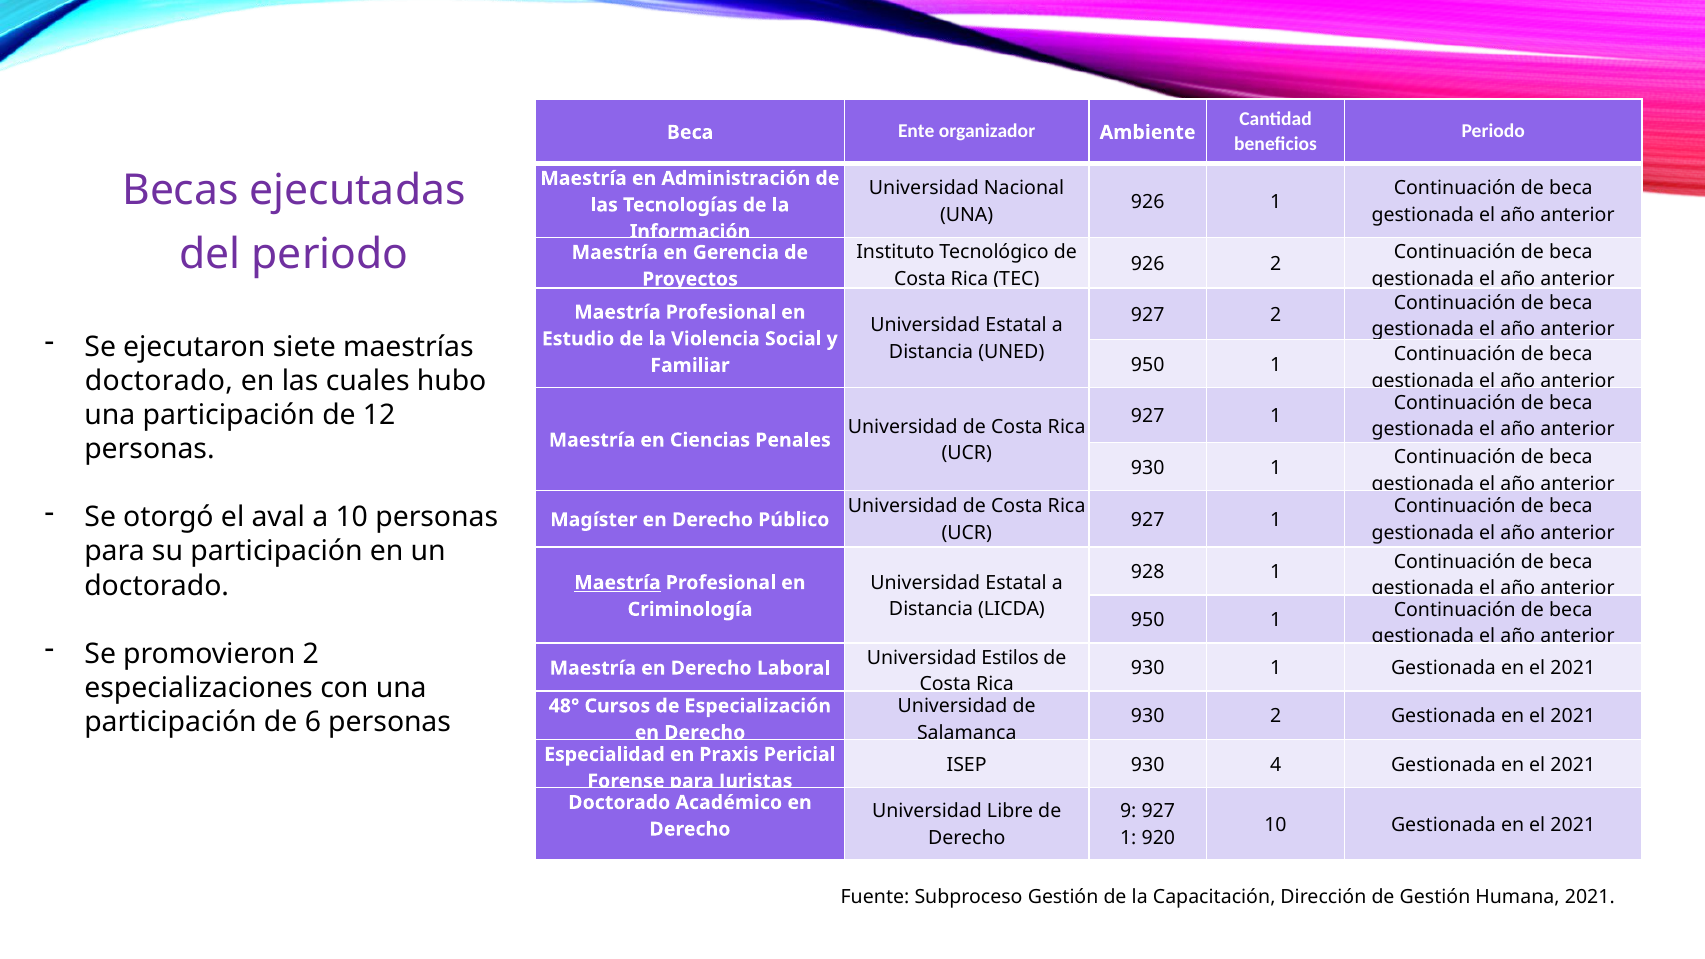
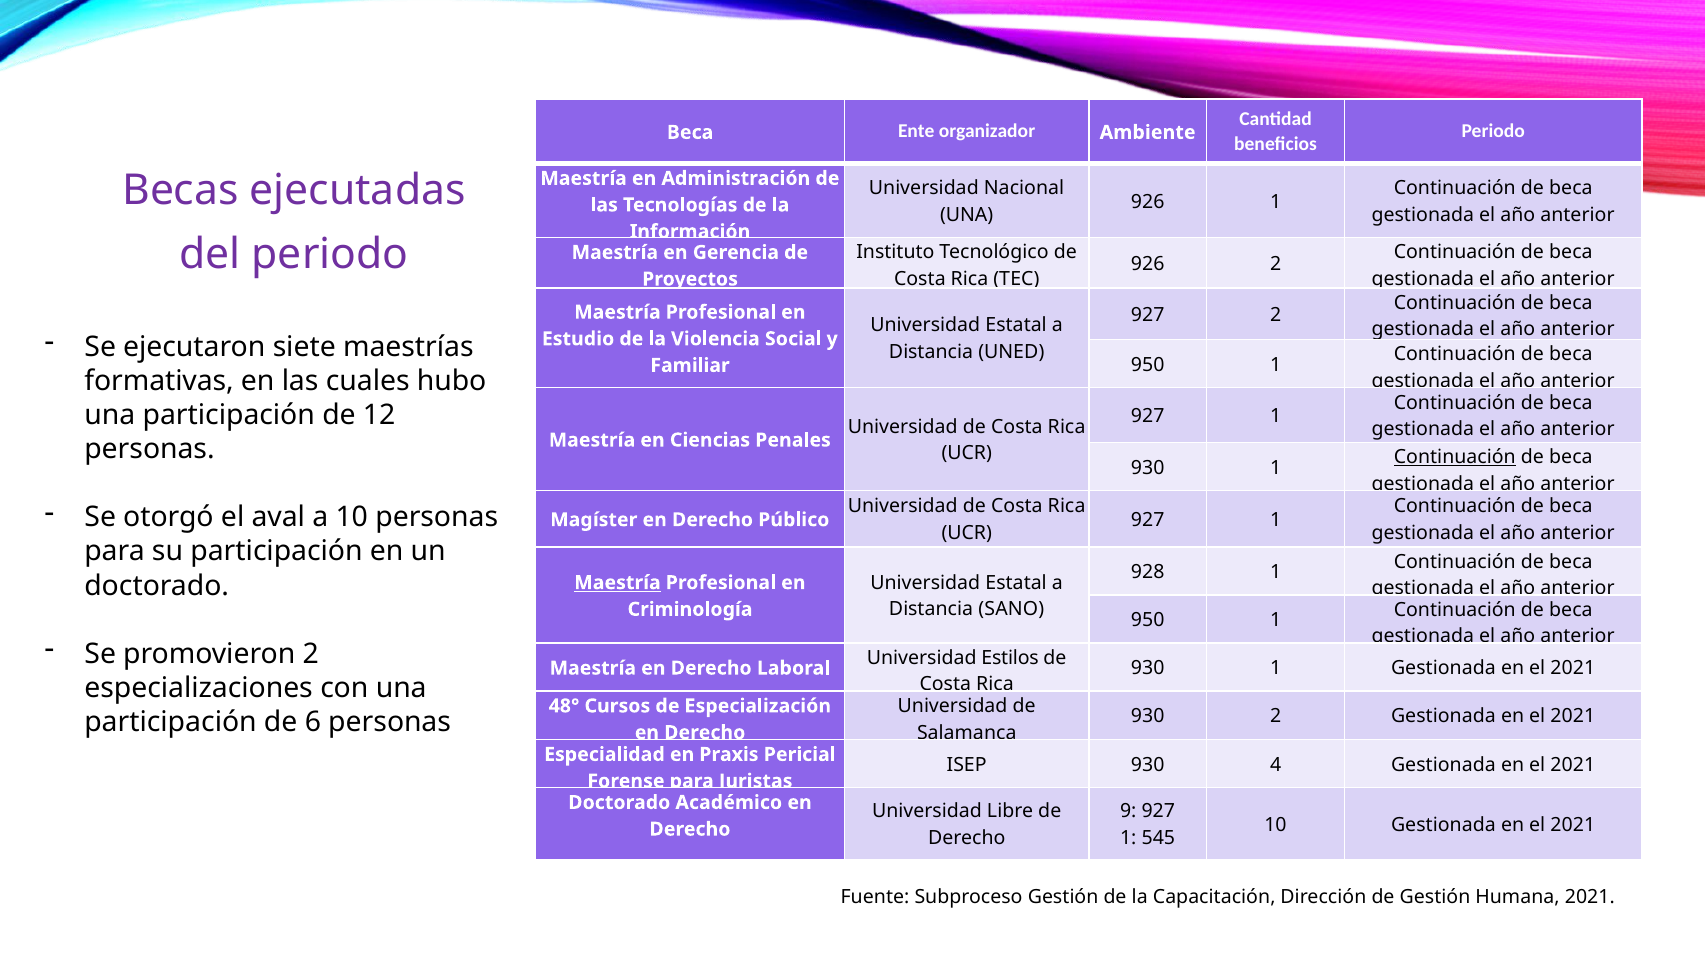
doctorado at (159, 381): doctorado -> formativas
Continuación at (1455, 457) underline: none -> present
LICDA: LICDA -> SANO
920: 920 -> 545
